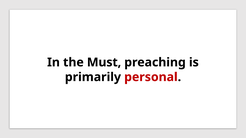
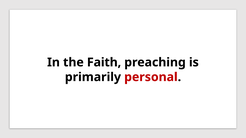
Must: Must -> Faith
